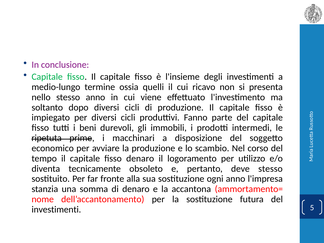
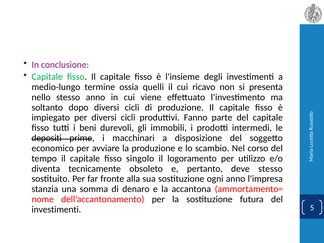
ripetuta: ripetuta -> depositi
fisso denaro: denaro -> singolo
